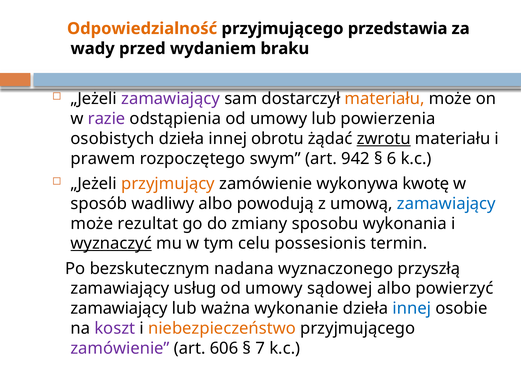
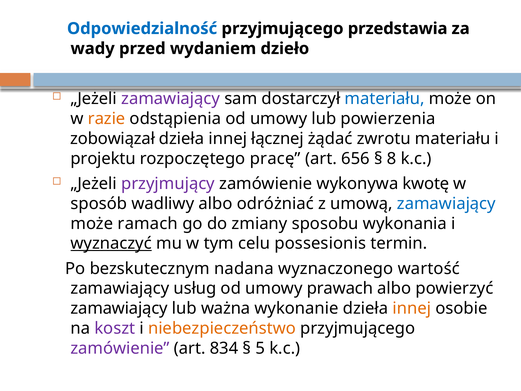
Odpowiedzialność colour: orange -> blue
braku: braku -> dzieło
materiału at (385, 99) colour: orange -> blue
razie colour: purple -> orange
osobistych: osobistych -> zobowiązał
obrotu: obrotu -> łącznej
zwrotu underline: present -> none
prawem: prawem -> projektu
swym: swym -> pracę
942: 942 -> 656
6: 6 -> 8
przyjmujący colour: orange -> purple
powodują: powodują -> odróżniać
rezultat: rezultat -> ramach
przyszłą: przyszłą -> wartość
sądowej: sądowej -> prawach
innej at (412, 308) colour: blue -> orange
606: 606 -> 834
7: 7 -> 5
